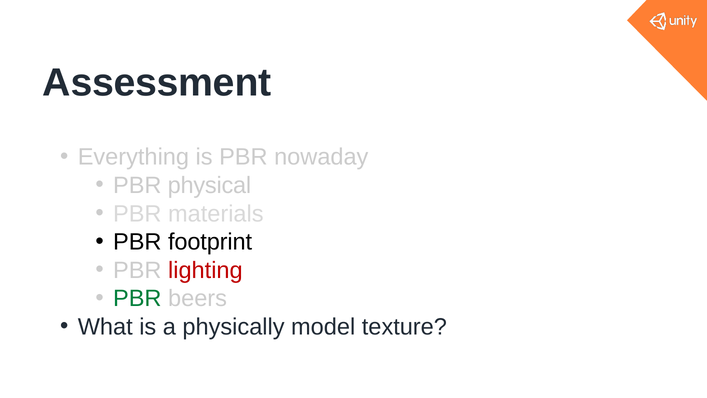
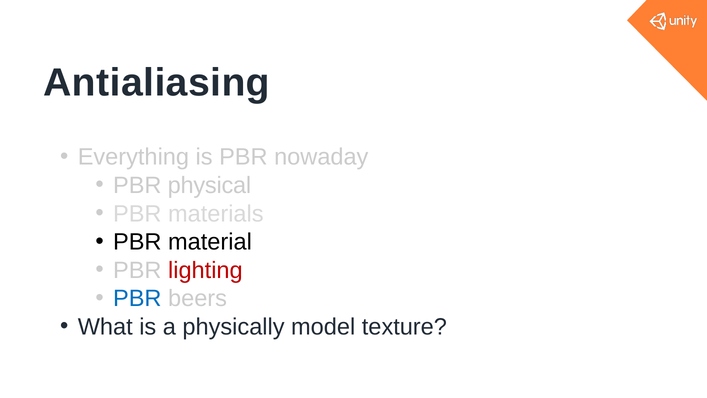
Assessment: Assessment -> Antialiasing
footprint: footprint -> material
PBR at (137, 298) colour: green -> blue
